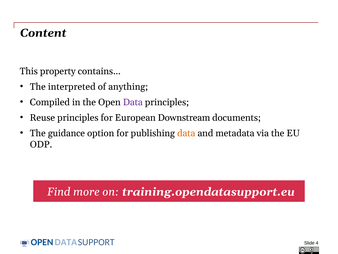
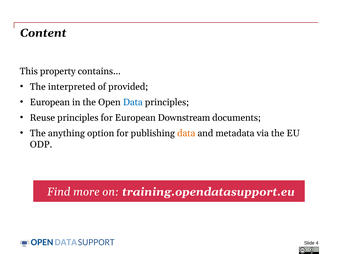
anything: anything -> provided
Compiled at (50, 102): Compiled -> European
Data at (133, 102) colour: purple -> blue
guidance: guidance -> anything
